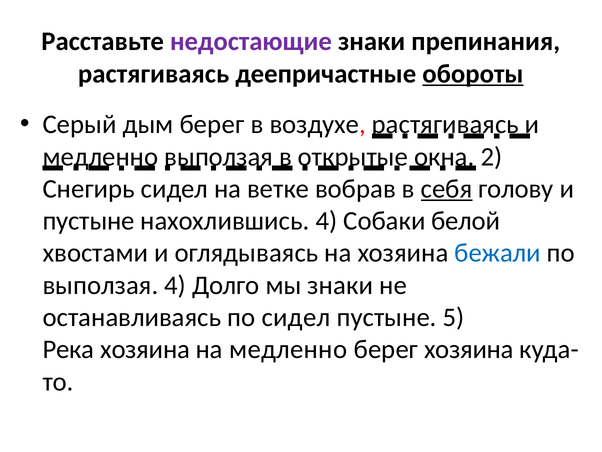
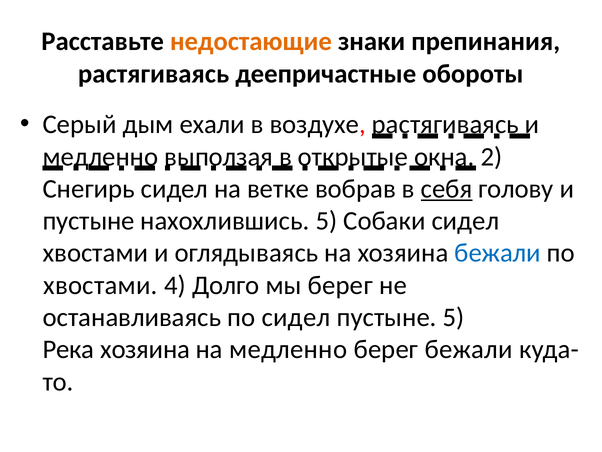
недостающие colour: purple -> orange
обороты underline: present -> none
дым берег: берег -> ехали
нахохлившись 4: 4 -> 5
Собаки белой: белой -> сидел
выползая at (101, 285): выползая -> хвостами
мы знаки: знаки -> берег
берег хозяина: хозяина -> бежали
